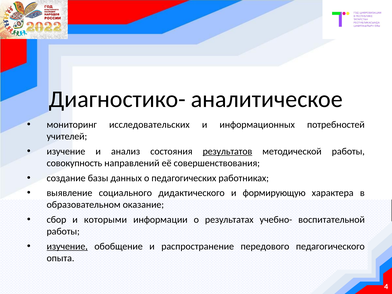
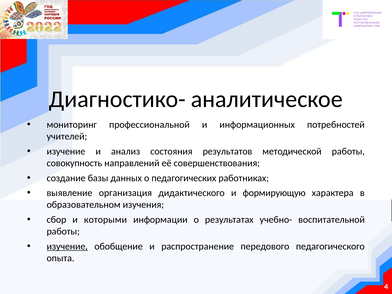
исследовательских: исследовательских -> профессиональной
результатов underline: present -> none
социального: социального -> организация
оказание: оказание -> изучения
